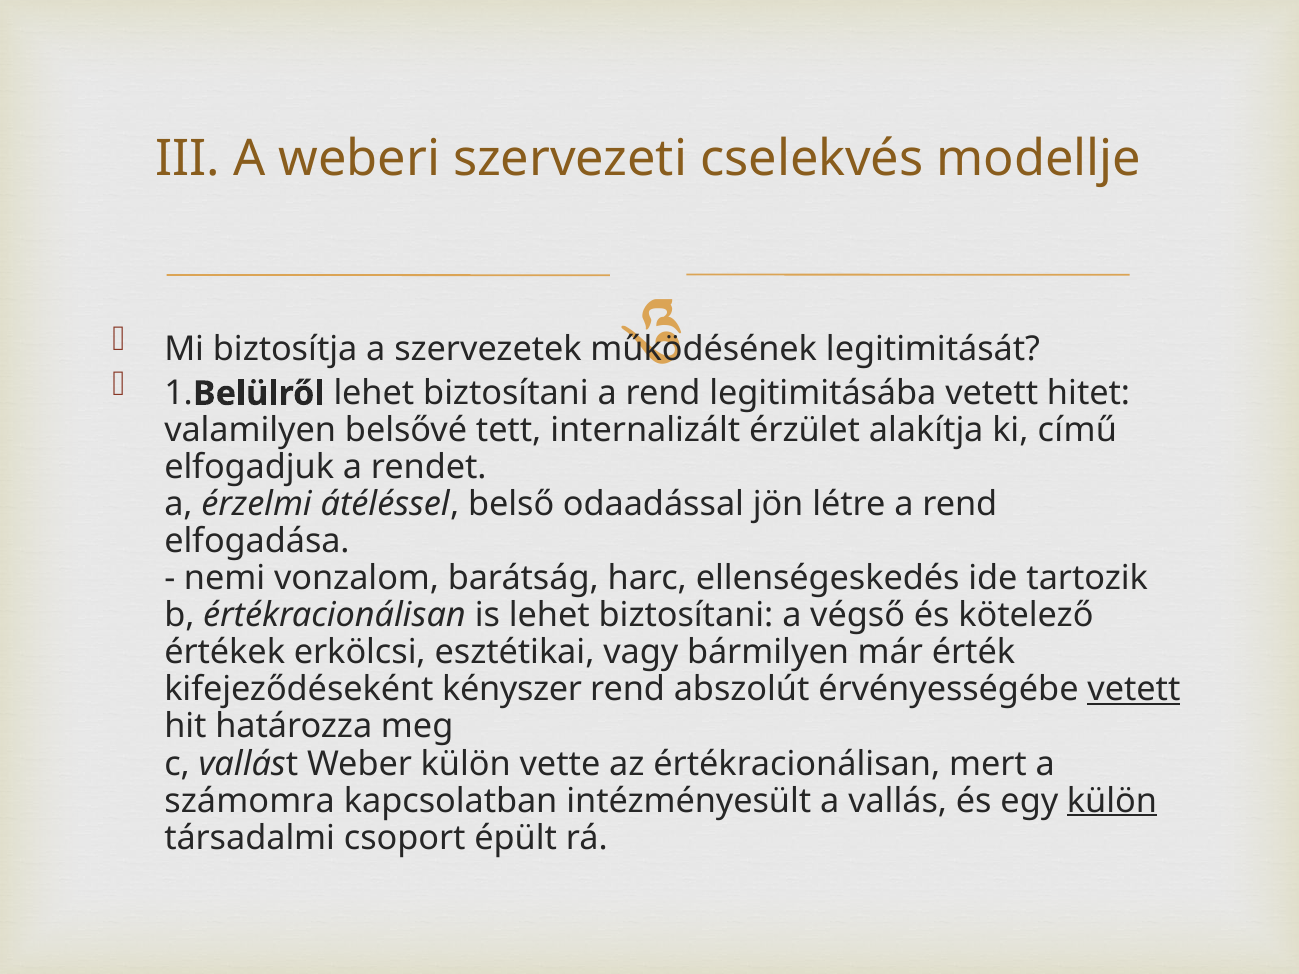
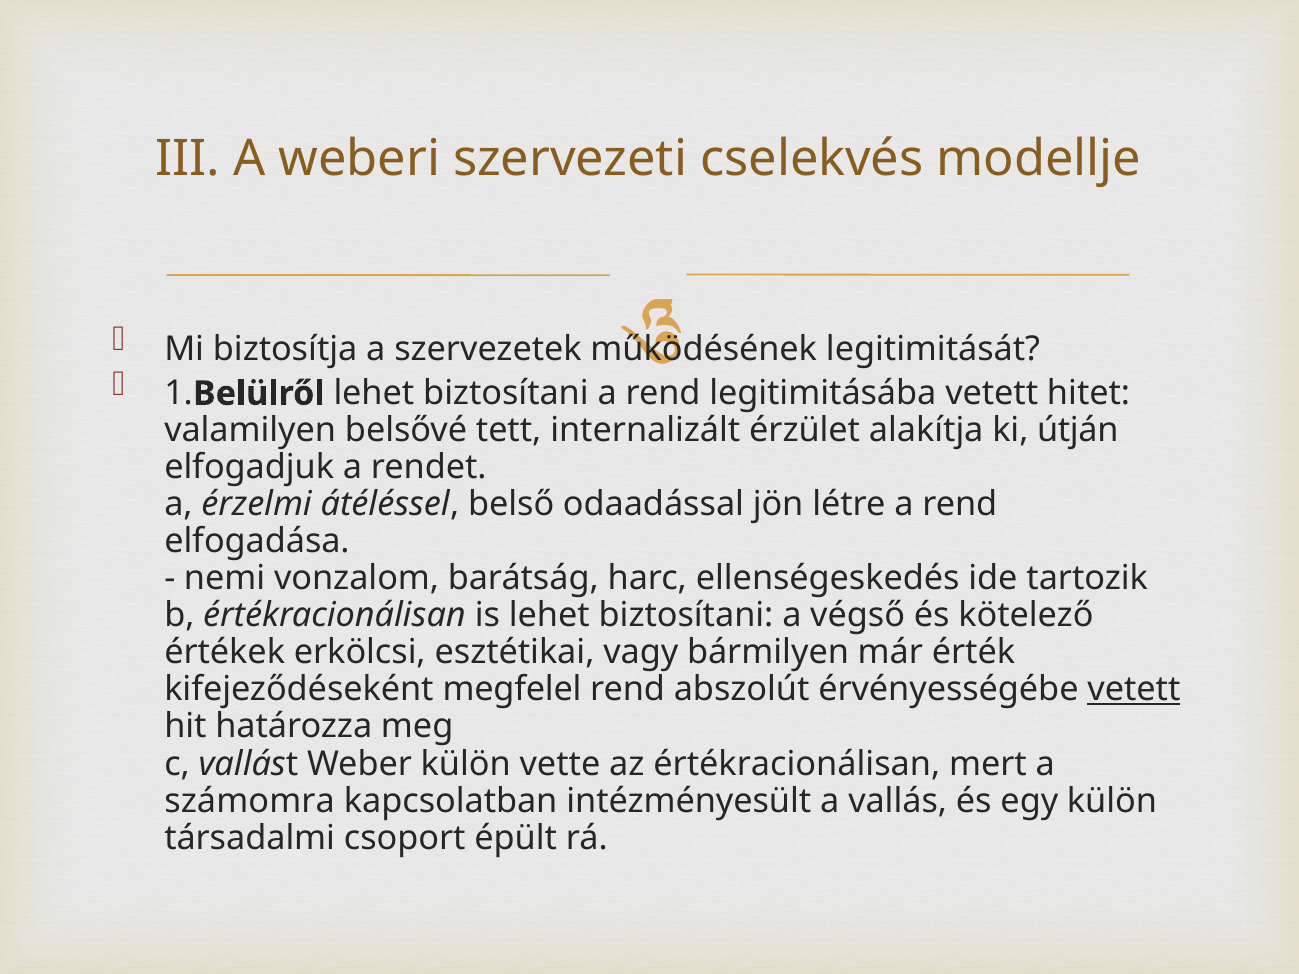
című: című -> útján
kényszer: kényszer -> megfelel
külön at (1112, 801) underline: present -> none
